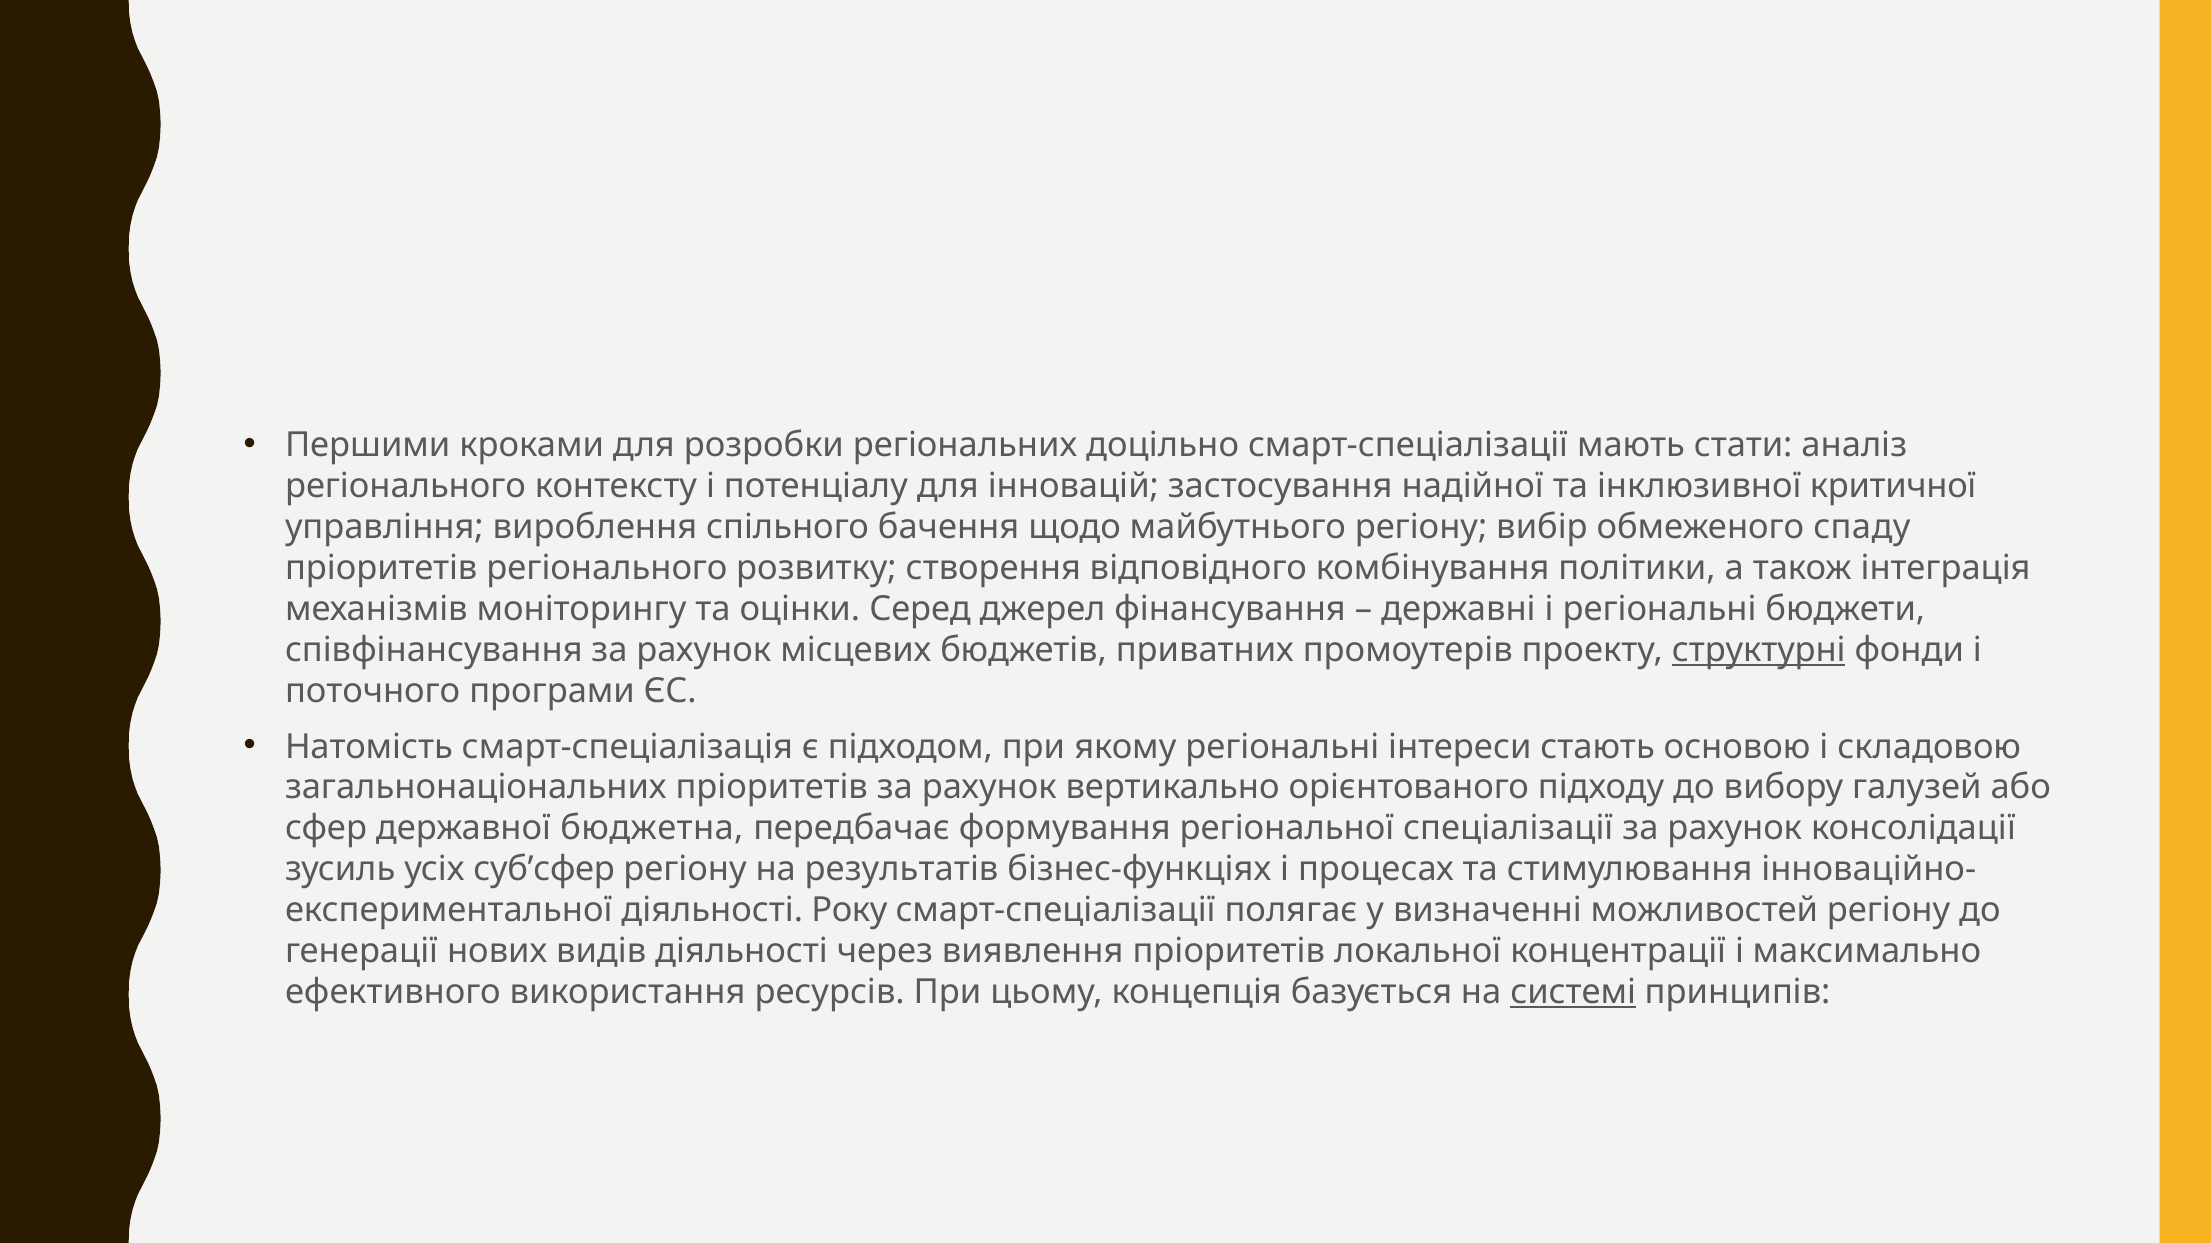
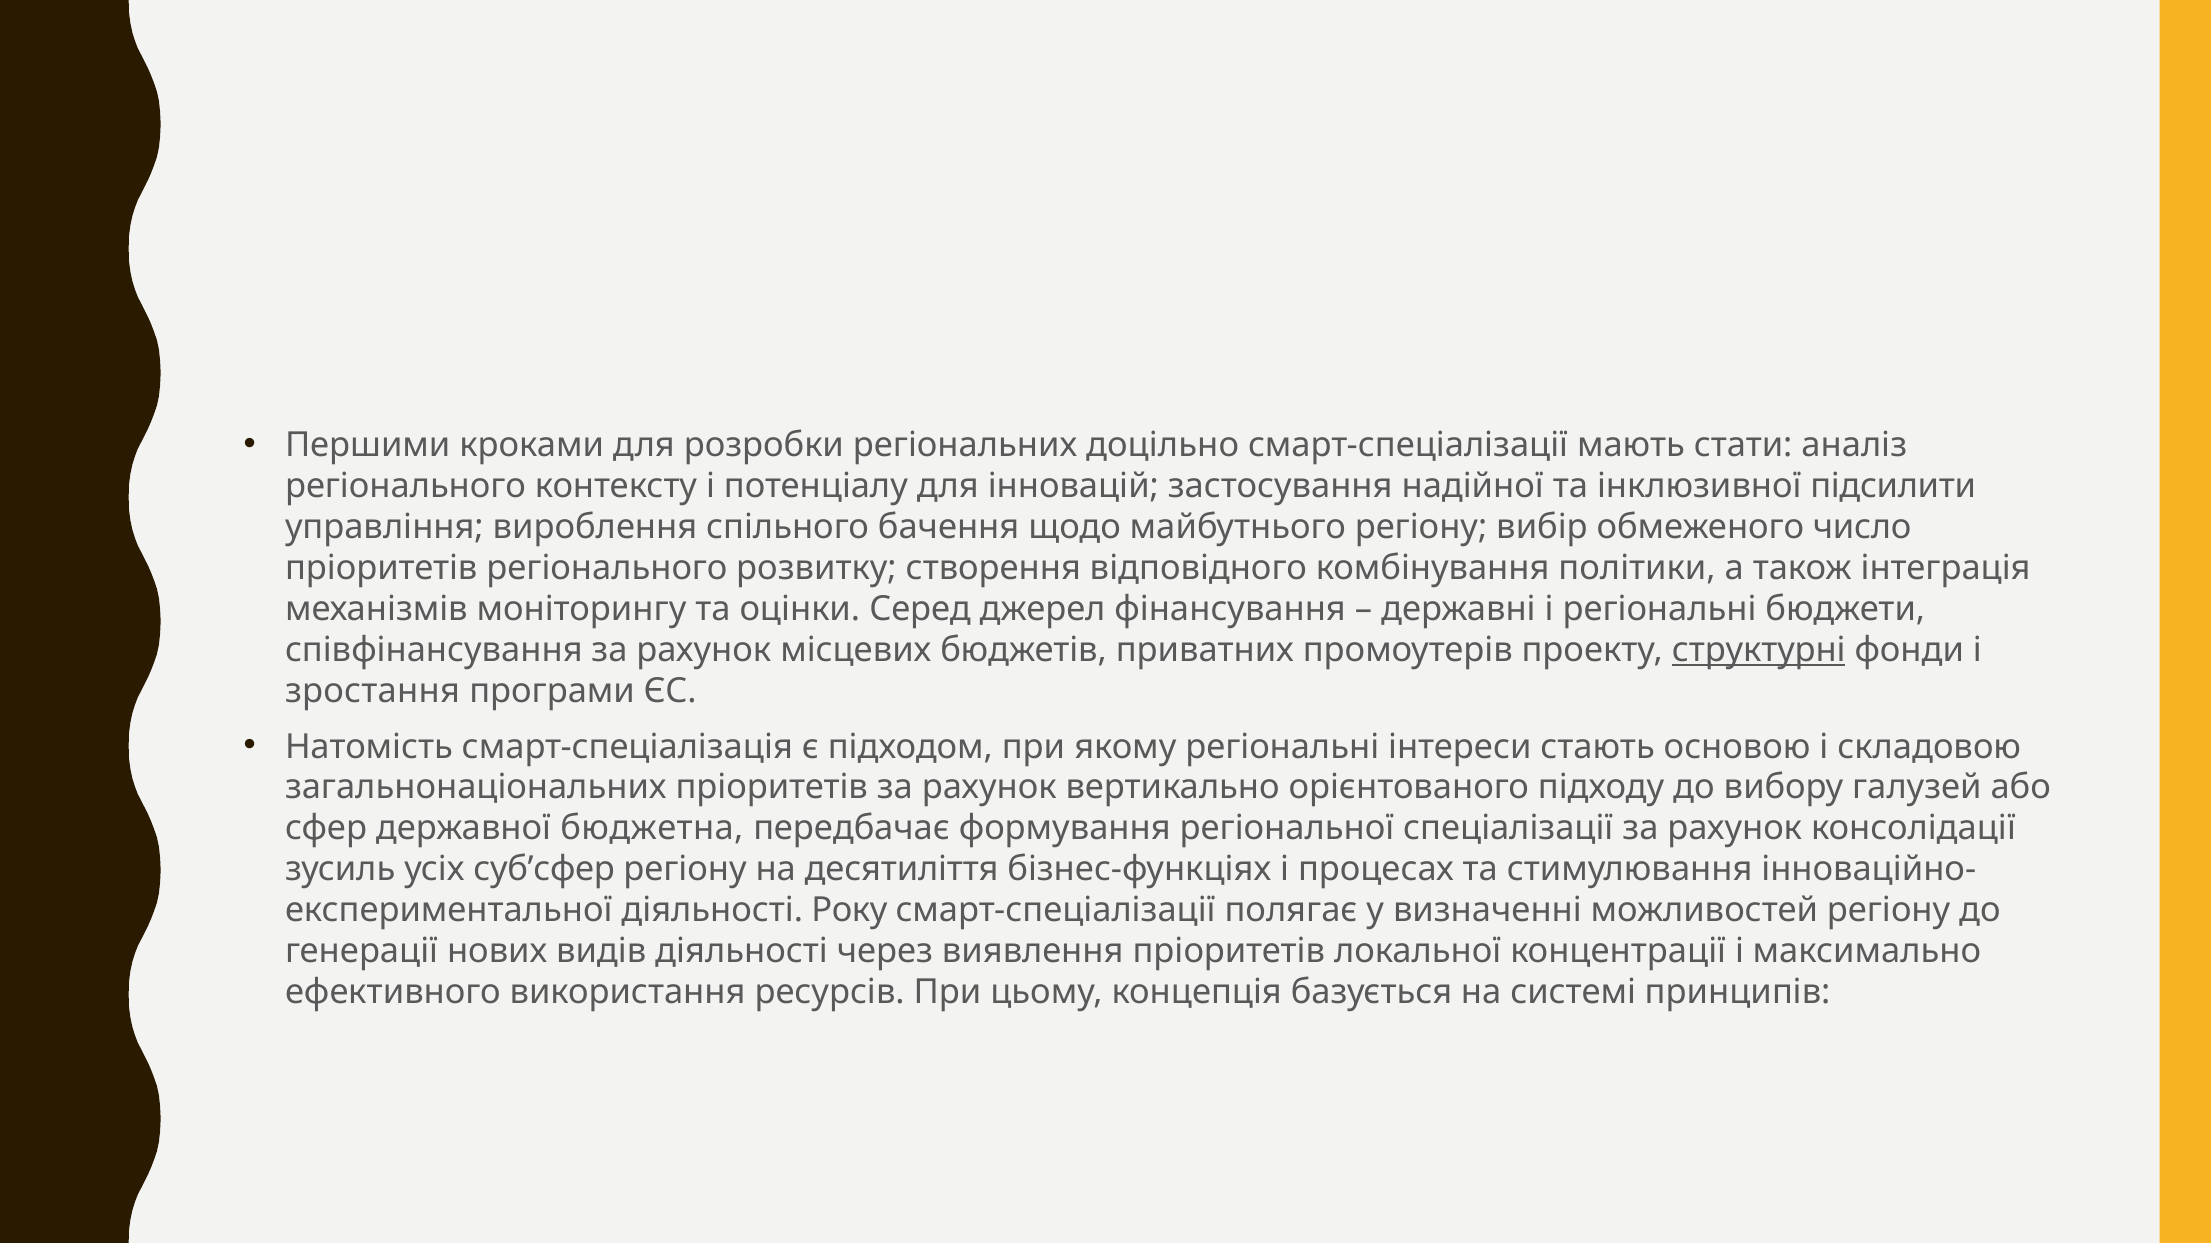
критичної: критичної -> підсилити
спаду: спаду -> число
поточного: поточного -> зростання
результатів: результатів -> десятиліття
системі underline: present -> none
